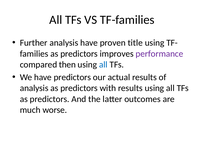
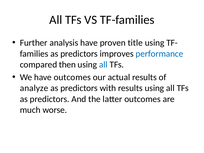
performance colour: purple -> blue
have predictors: predictors -> outcomes
analysis at (34, 88): analysis -> analyze
